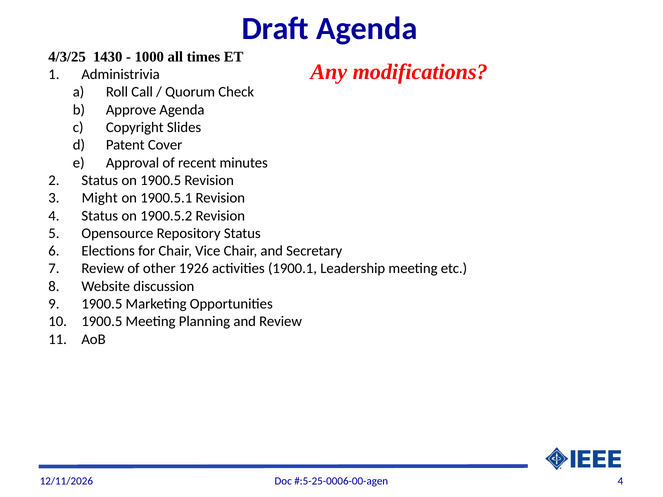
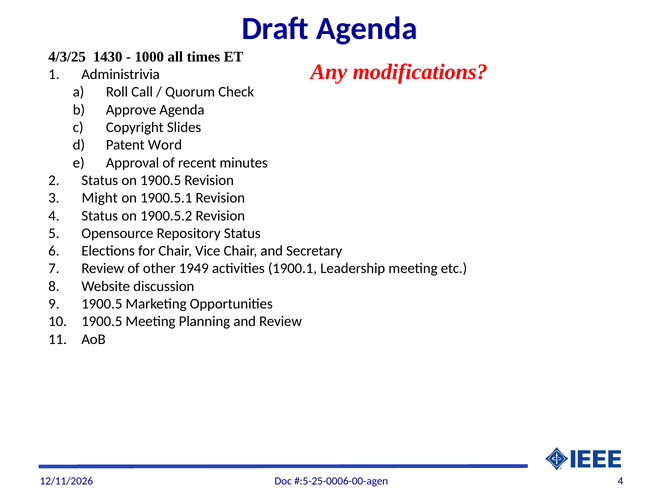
Cover: Cover -> Word
1926: 1926 -> 1949
